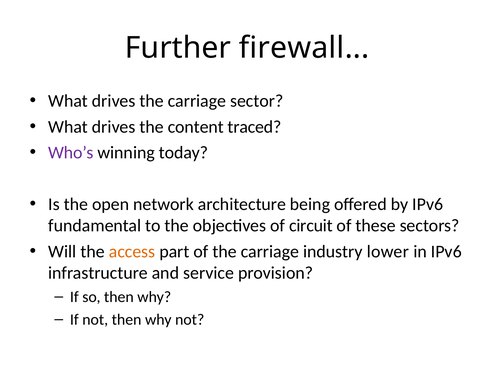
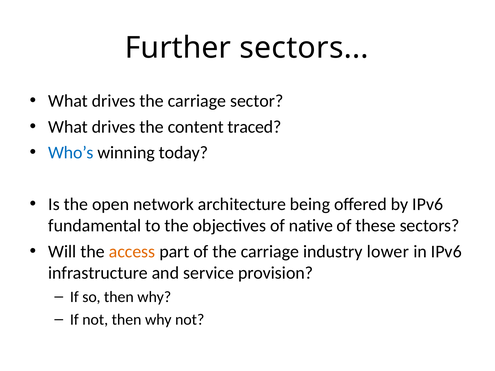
Further firewall: firewall -> sectors
Who’s colour: purple -> blue
circuit: circuit -> native
